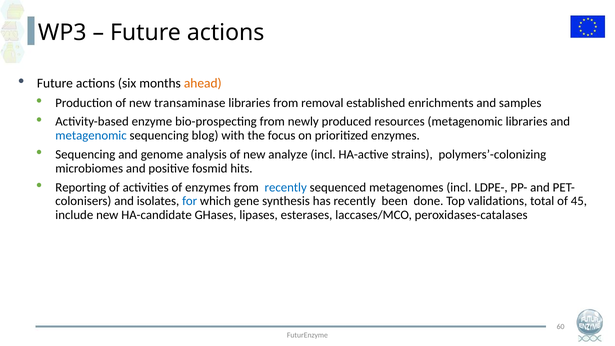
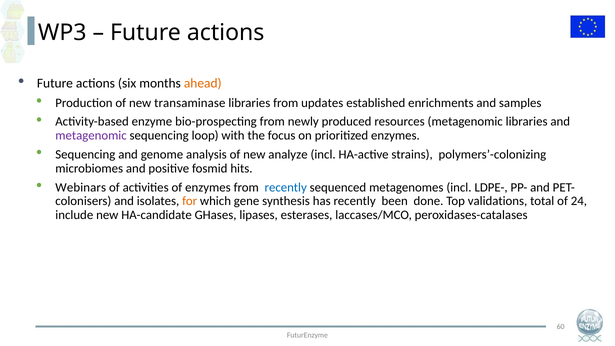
removal: removal -> updates
metagenomic at (91, 136) colour: blue -> purple
blog: blog -> loop
Reporting: Reporting -> Webinars
for colour: blue -> orange
45: 45 -> 24
